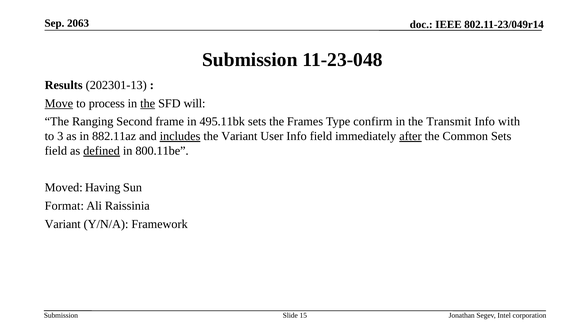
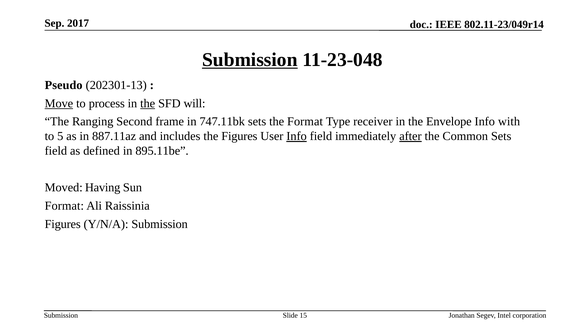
2063: 2063 -> 2017
Submission at (250, 60) underline: none -> present
Results: Results -> Pseudo
495.11bk: 495.11bk -> 747.11bk
the Frames: Frames -> Format
confirm: confirm -> receiver
Transmit: Transmit -> Envelope
3: 3 -> 5
882.11az: 882.11az -> 887.11az
includes underline: present -> none
the Variant: Variant -> Figures
Info at (297, 136) underline: none -> present
defined underline: present -> none
800.11be: 800.11be -> 895.11be
Variant at (63, 224): Variant -> Figures
Y/N/A Framework: Framework -> Submission
